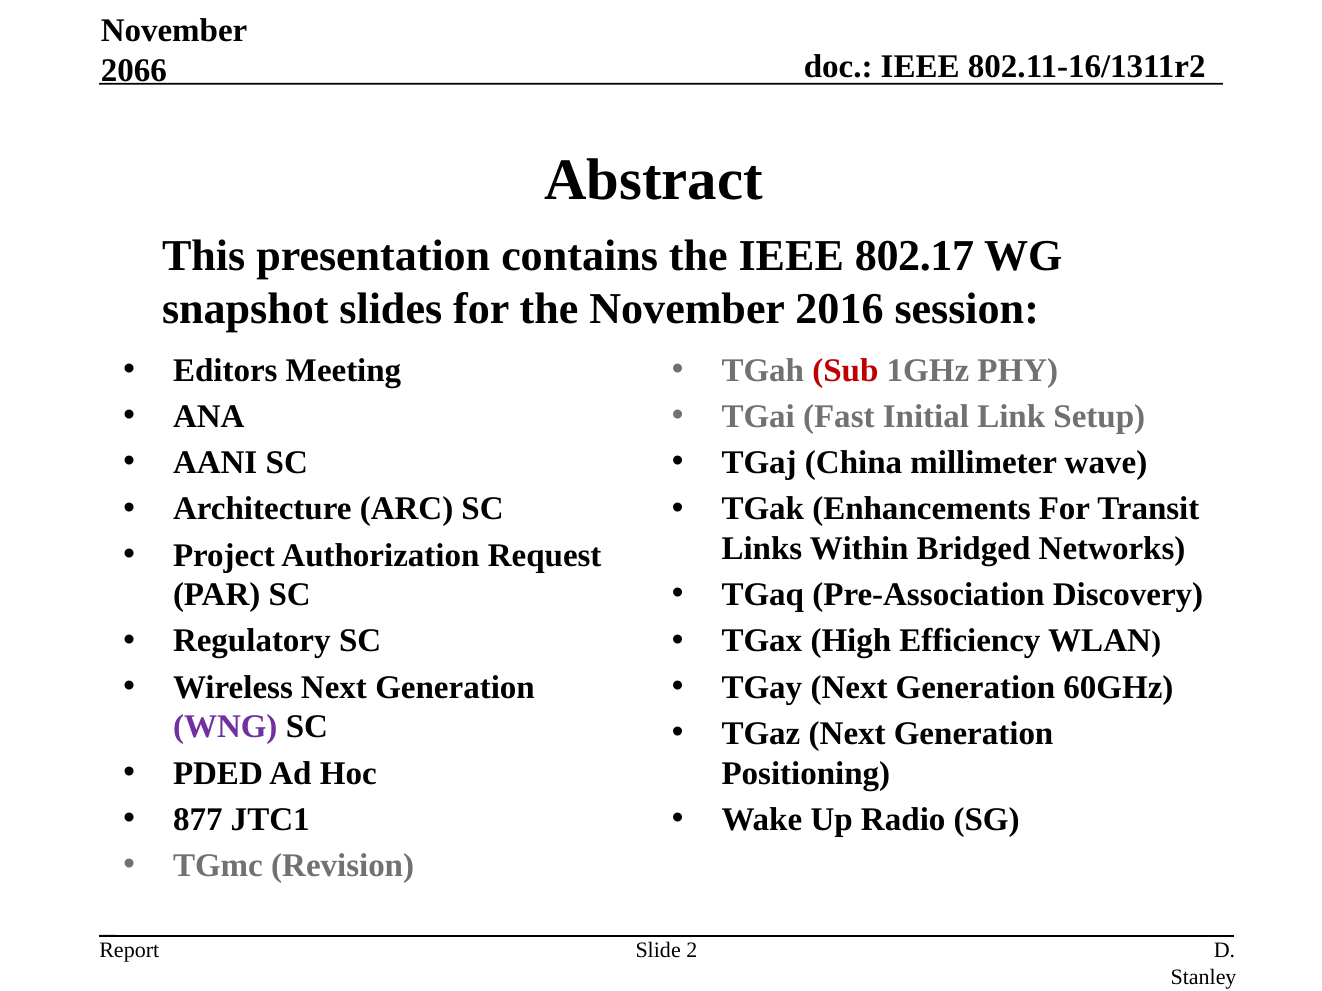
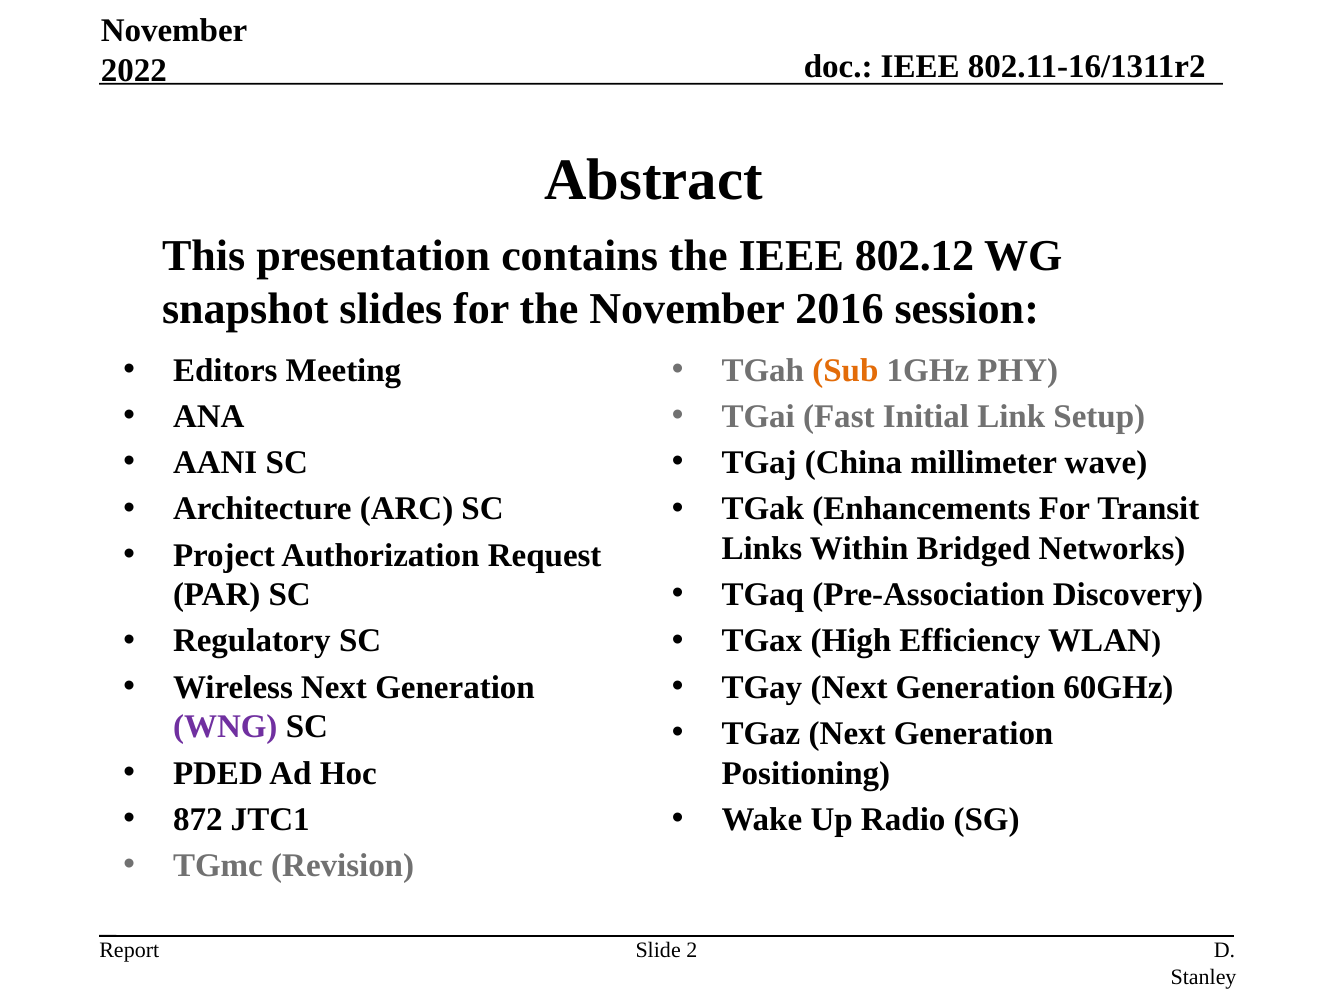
2066: 2066 -> 2022
802.17: 802.17 -> 802.12
Sub colour: red -> orange
877: 877 -> 872
